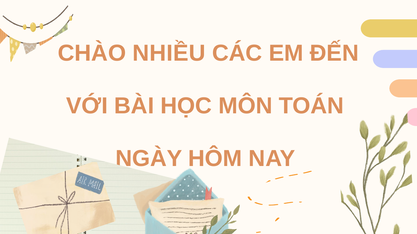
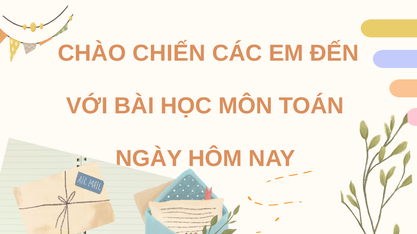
NHIỀU: NHIỀU -> CHIẾN
